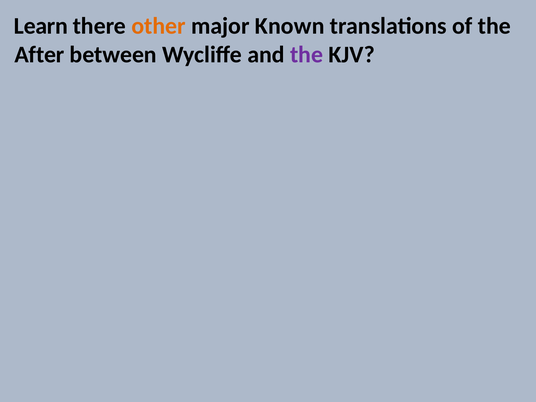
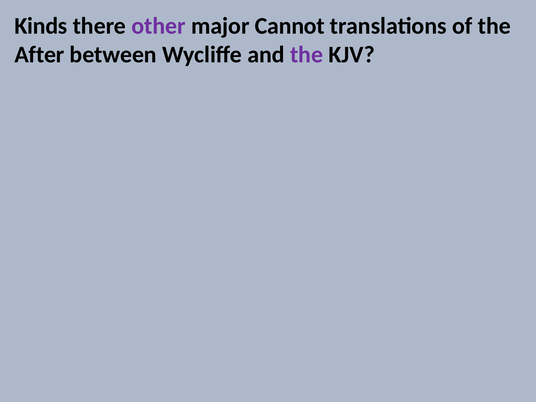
Learn: Learn -> Kinds
other colour: orange -> purple
Known: Known -> Cannot
